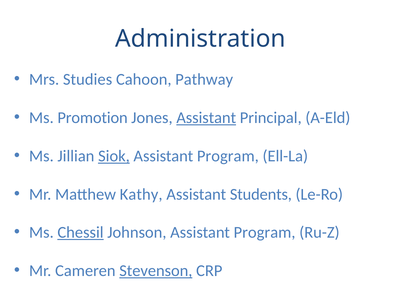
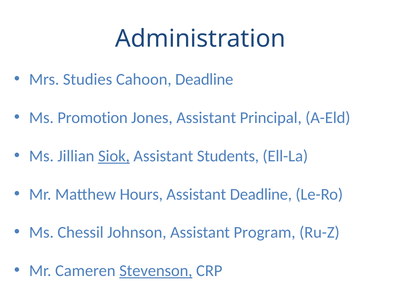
Cahoon Pathway: Pathway -> Deadline
Assistant at (206, 118) underline: present -> none
Program at (228, 156): Program -> Students
Kathy: Kathy -> Hours
Assistant Students: Students -> Deadline
Chessil underline: present -> none
